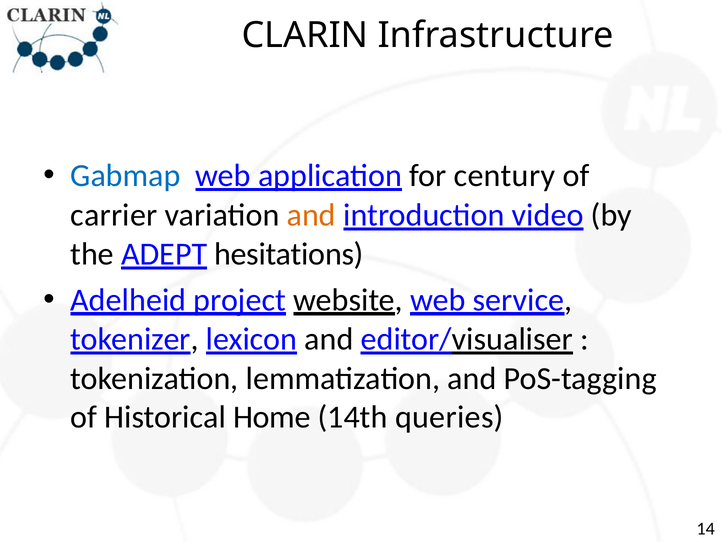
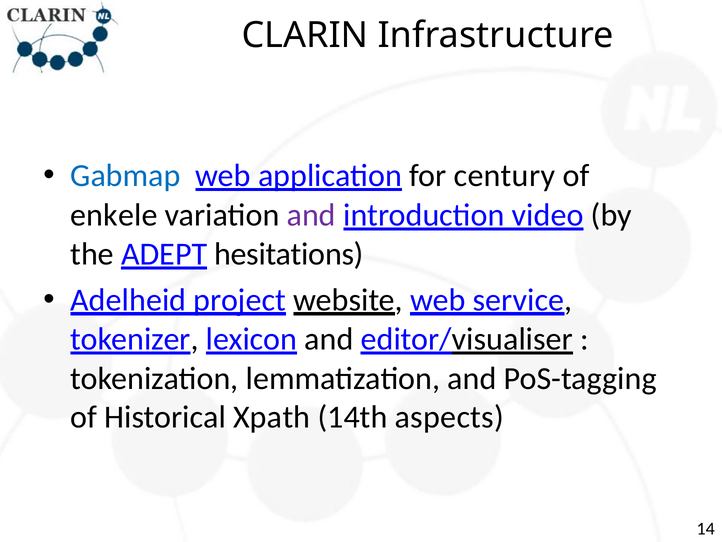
carrier: carrier -> enkele
and at (311, 215) colour: orange -> purple
Home: Home -> Xpath
queries: queries -> aspects
